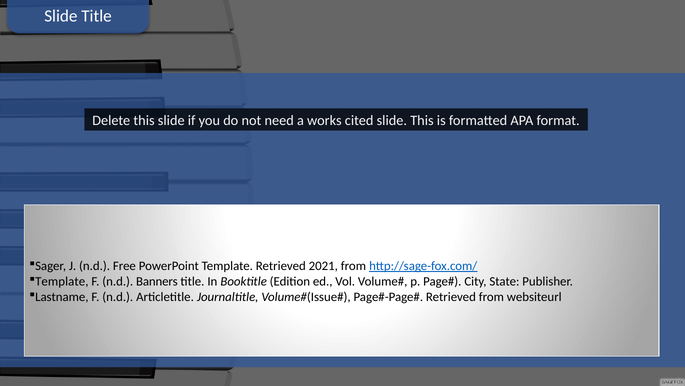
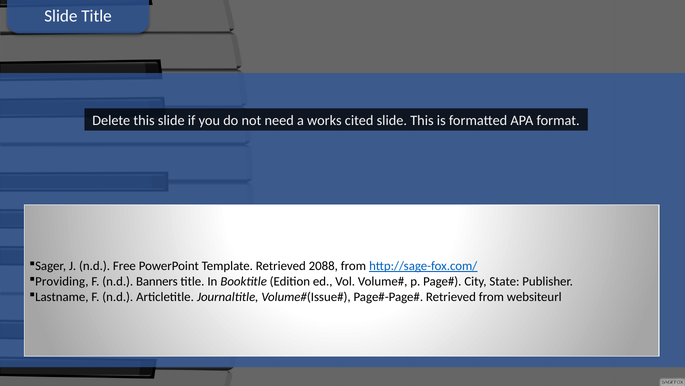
2021: 2021 -> 2088
Template at (62, 281): Template -> Providing
